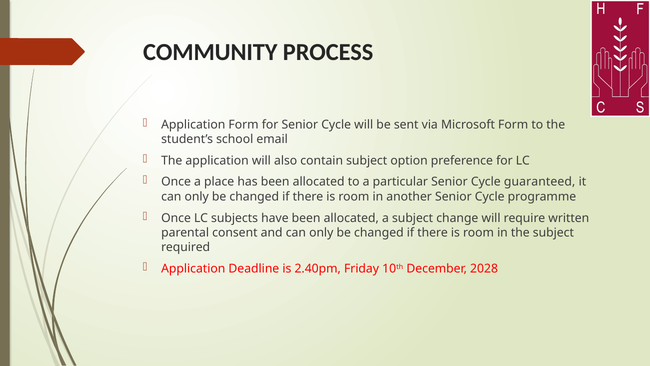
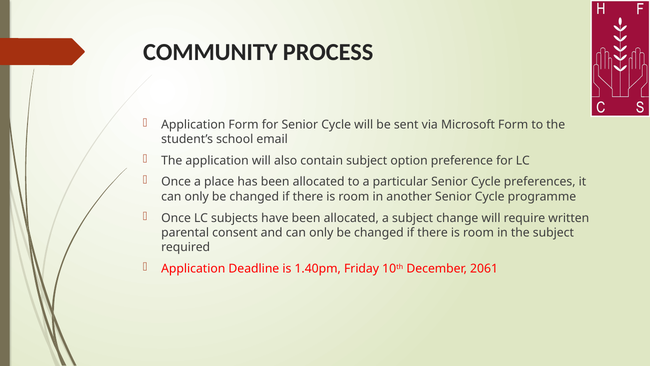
guaranteed: guaranteed -> preferences
2.40pm: 2.40pm -> 1.40pm
2028: 2028 -> 2061
